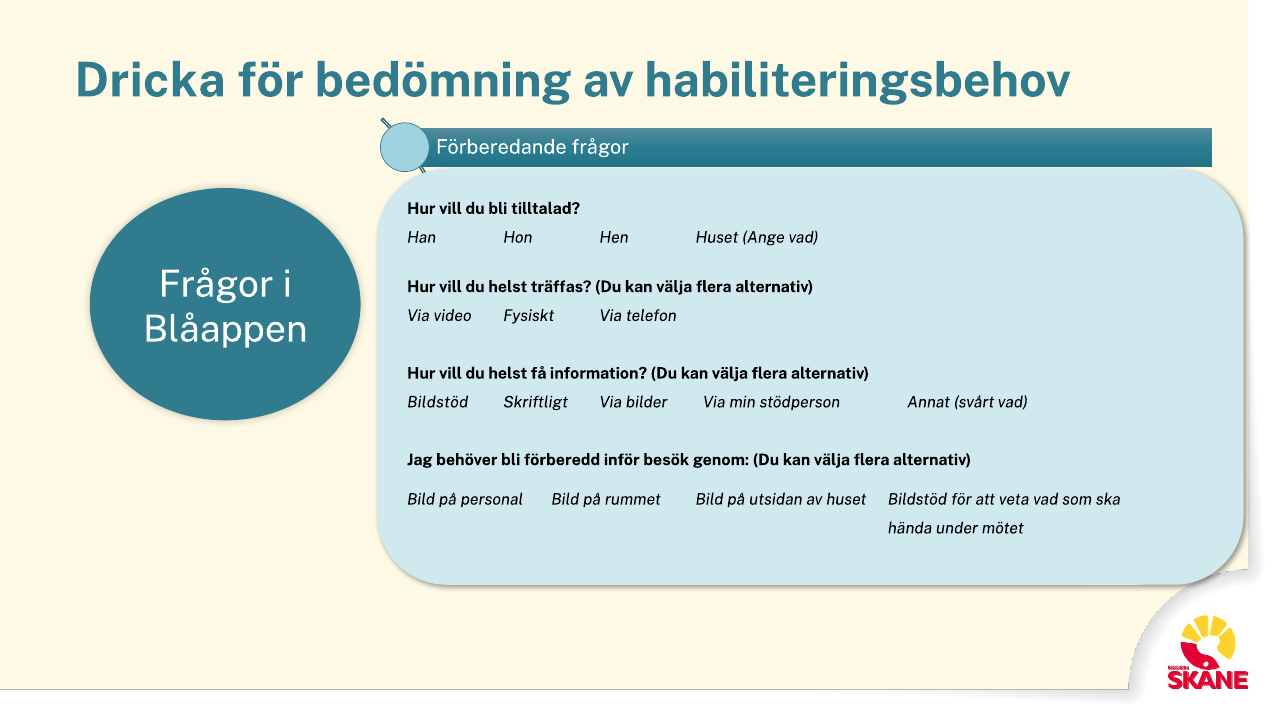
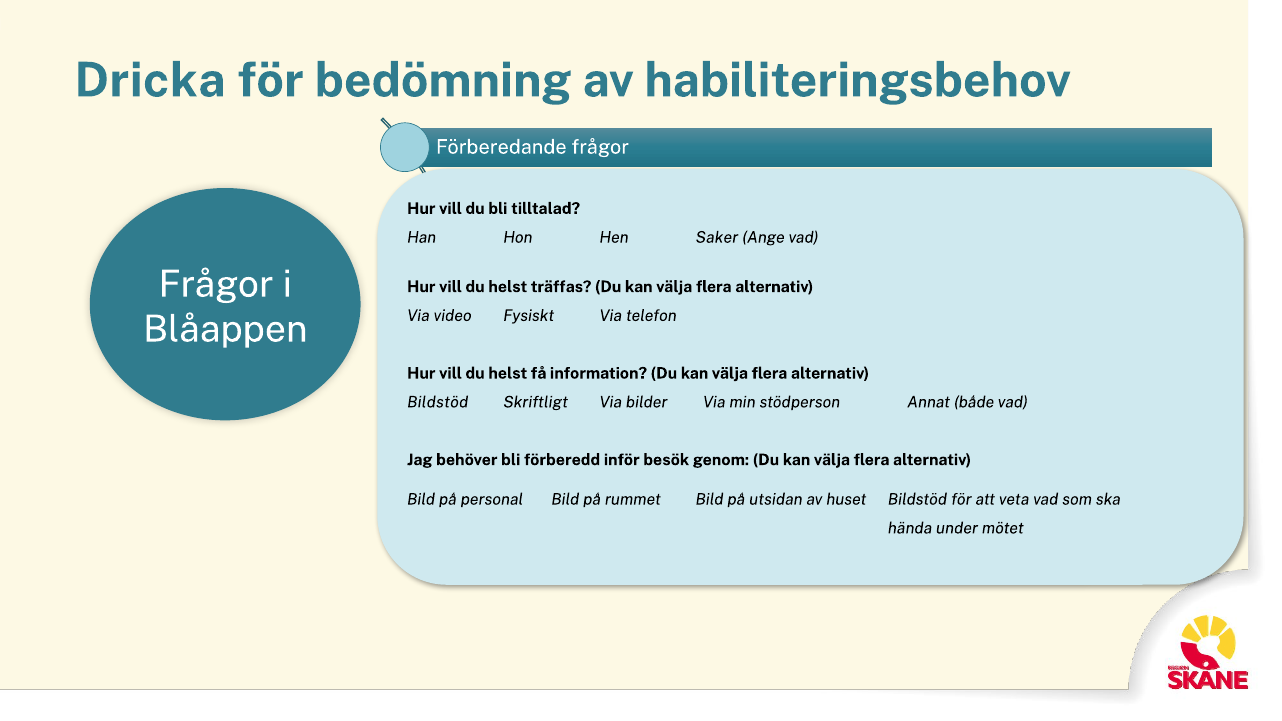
Hen Huset: Huset -> Saker
svårt: svårt -> både
